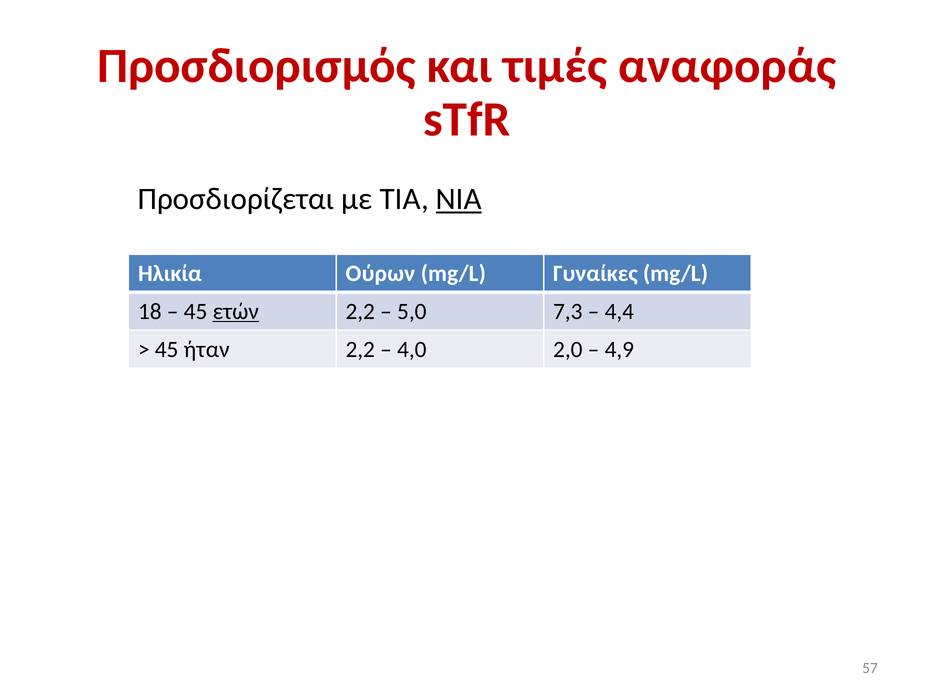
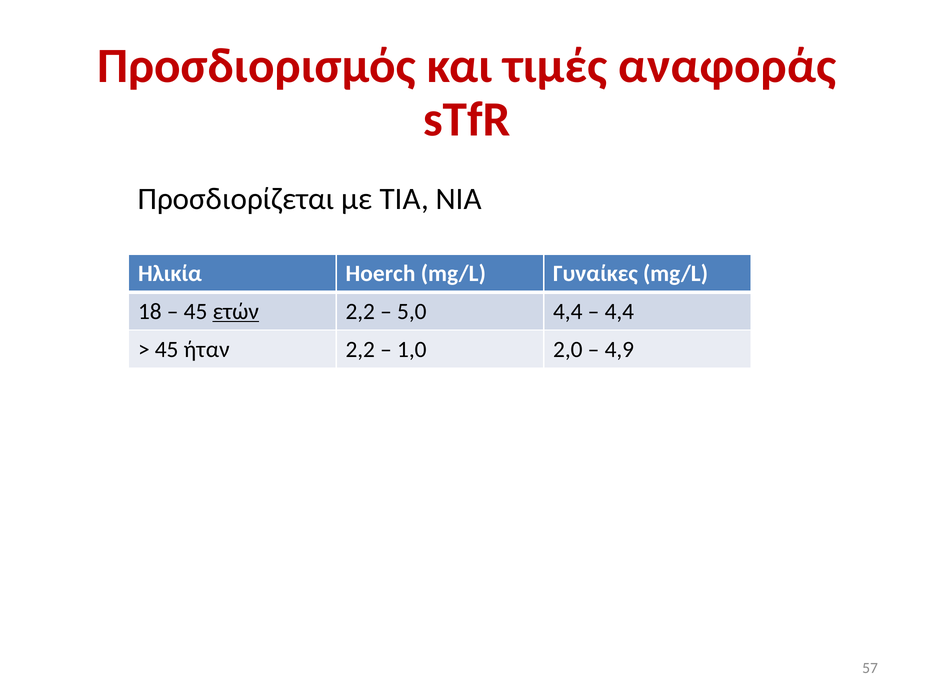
NIA underline: present -> none
Ούρων: Ούρων -> Hoerch
5,0 7,3: 7,3 -> 4,4
4,0: 4,0 -> 1,0
